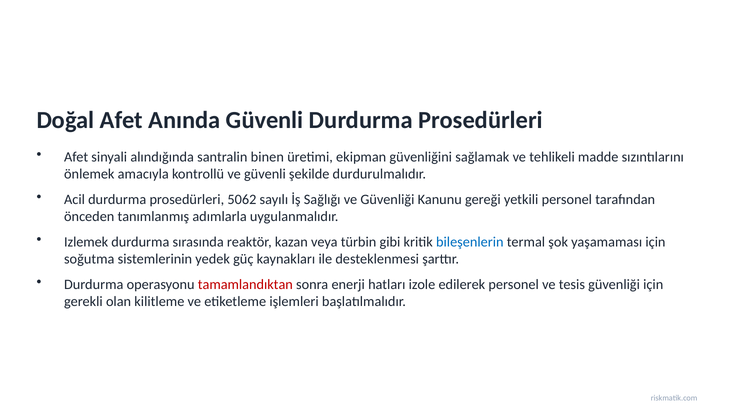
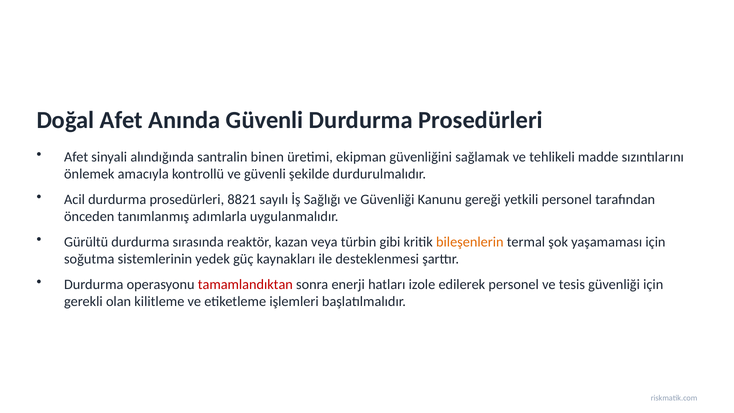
5062: 5062 -> 8821
Izlemek: Izlemek -> Gürültü
bileşenlerin colour: blue -> orange
